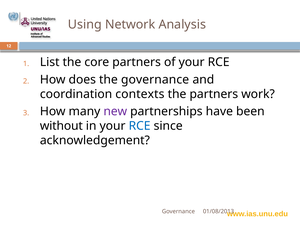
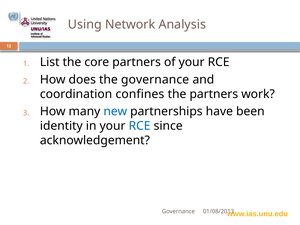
contexts: contexts -> confines
new colour: purple -> blue
without: without -> identity
